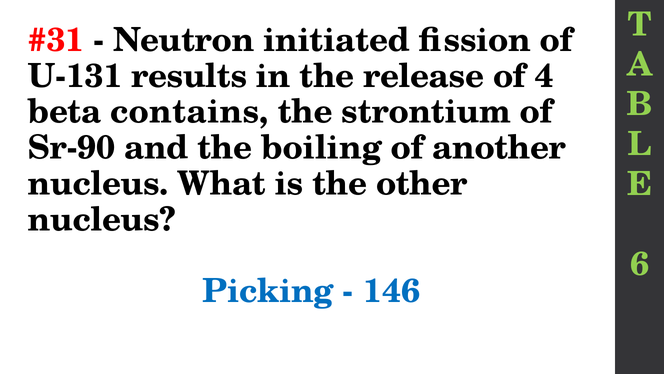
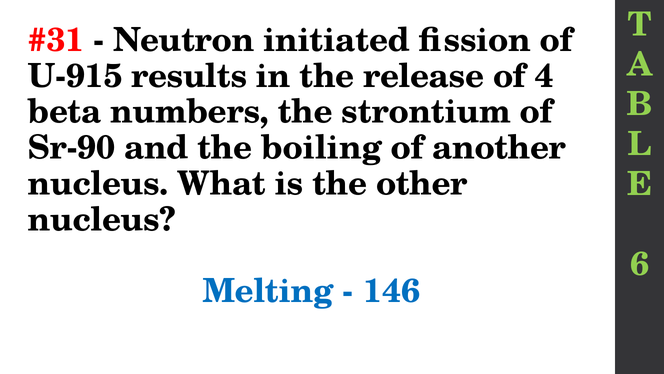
U-131: U-131 -> U-915
contains: contains -> numbers
Picking: Picking -> Melting
